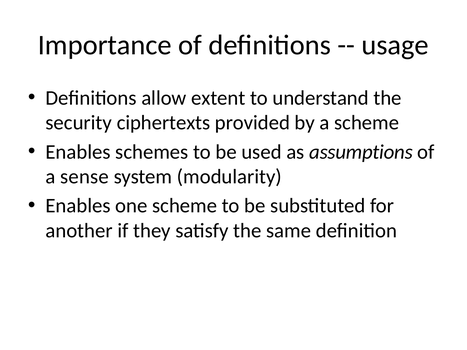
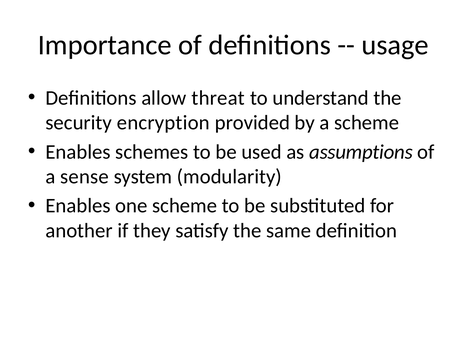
extent: extent -> threat
ciphertexts: ciphertexts -> encryption
